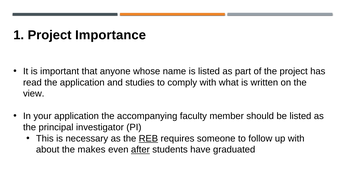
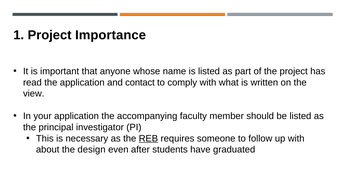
studies: studies -> contact
makes: makes -> design
after underline: present -> none
